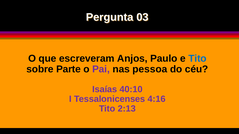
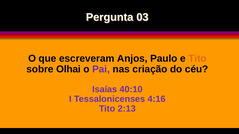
Tito at (197, 59) colour: blue -> orange
Parte: Parte -> Olhai
pessoa: pessoa -> criação
